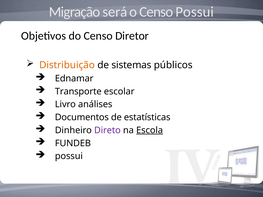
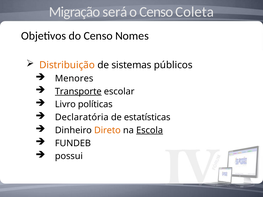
Censo Possui: Possui -> Coleta
Diretor: Diretor -> Nomes
Ednamar: Ednamar -> Menores
Transporte underline: none -> present
análises: análises -> políticas
Documentos: Documentos -> Declaratória
Direto colour: purple -> orange
